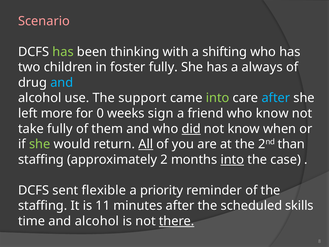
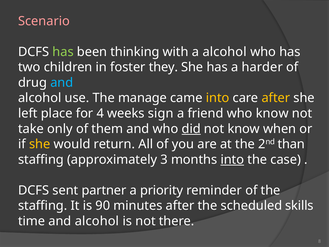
a shifting: shifting -> alcohol
foster fully: fully -> they
always: always -> harder
support: support -> manage
into at (218, 98) colour: light green -> yellow
after at (276, 98) colour: light blue -> yellow
more: more -> place
0: 0 -> 4
take fully: fully -> only
she at (40, 144) colour: light green -> yellow
All underline: present -> none
approximately 2: 2 -> 3
flexible: flexible -> partner
11: 11 -> 90
there underline: present -> none
